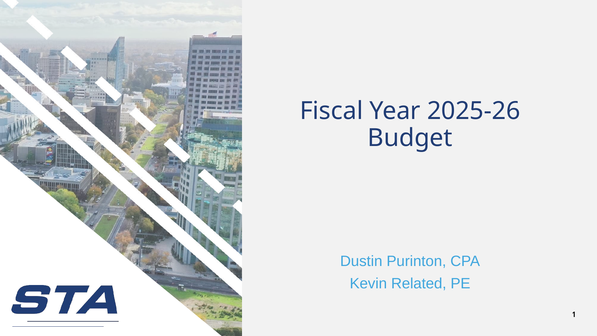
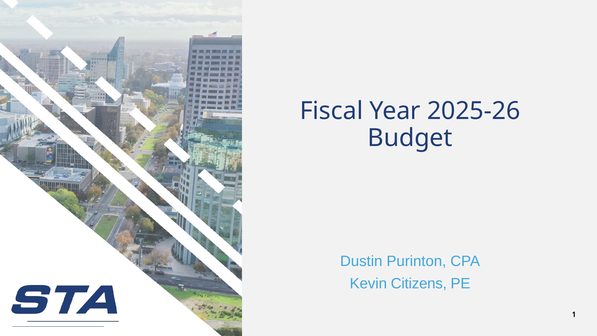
Related: Related -> Citizens
